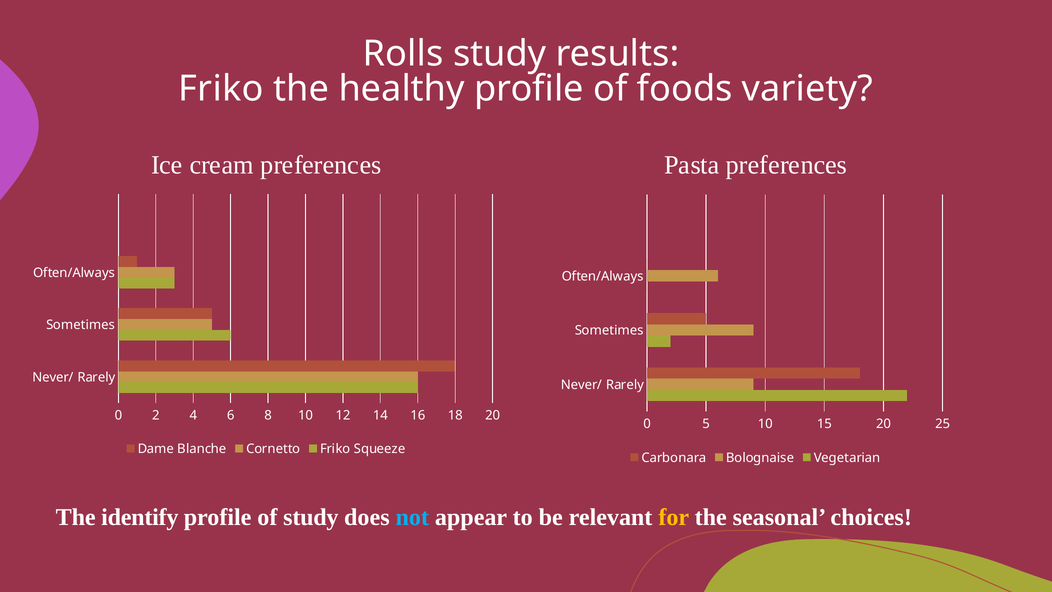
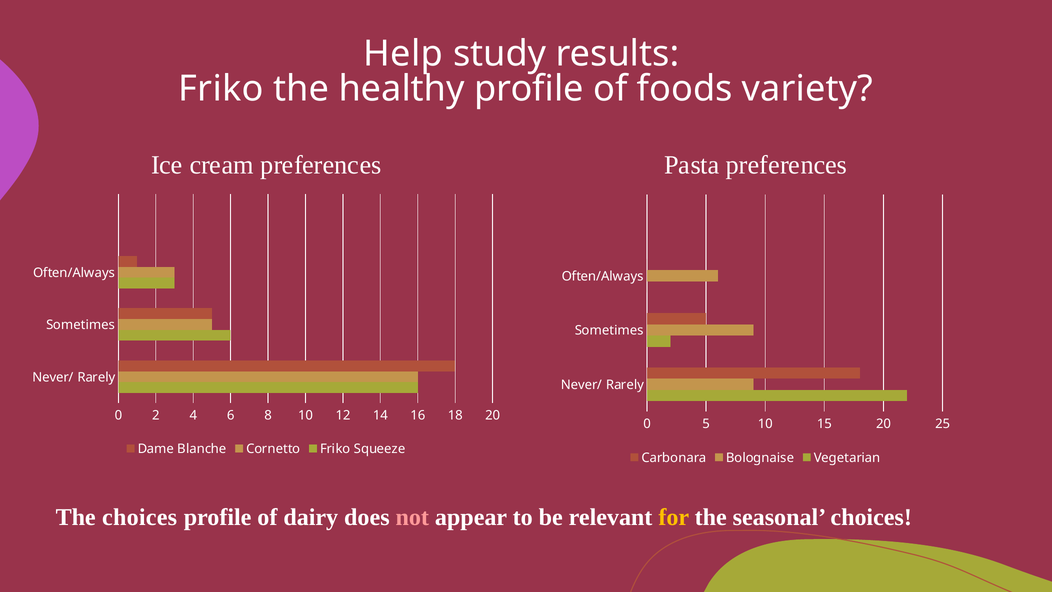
Rolls: Rolls -> Help
The identify: identify -> choices
of study: study -> dairy
not colour: light blue -> pink
